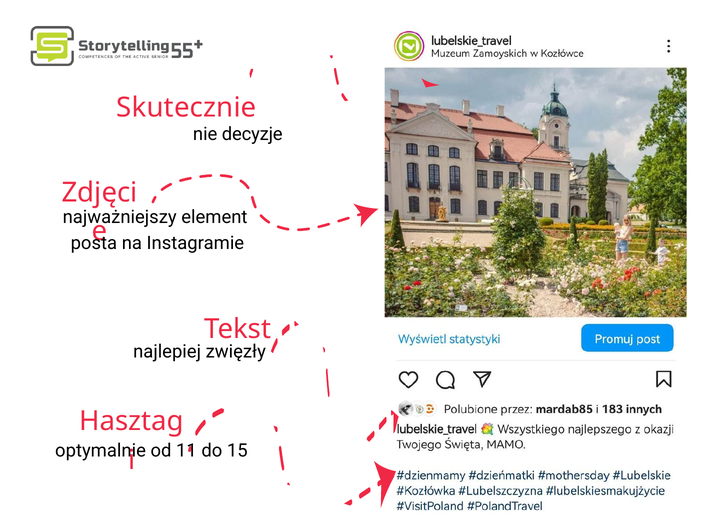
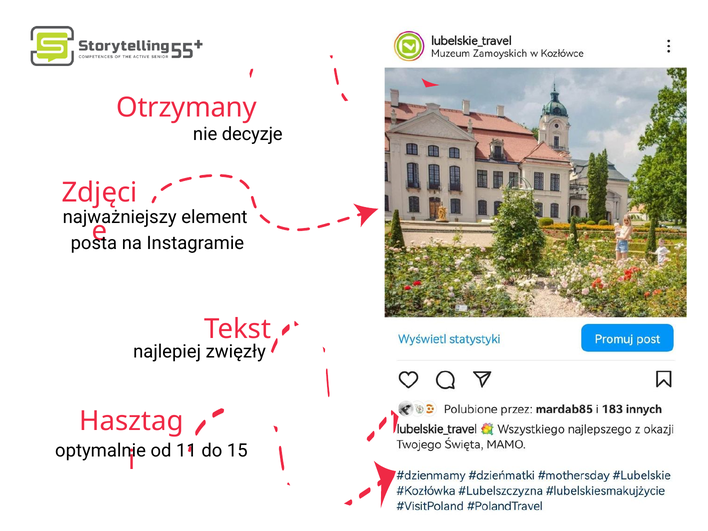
Skutecznie: Skutecznie -> Otrzymany
